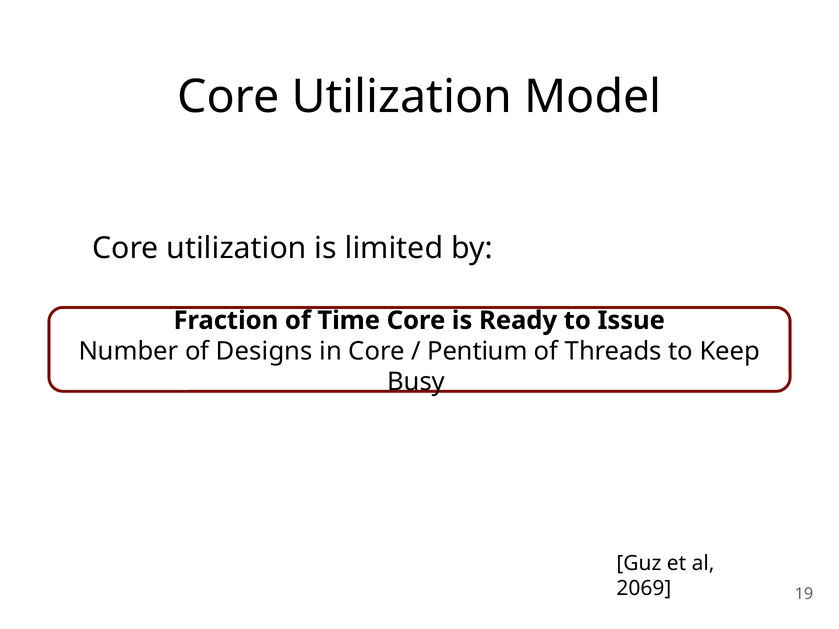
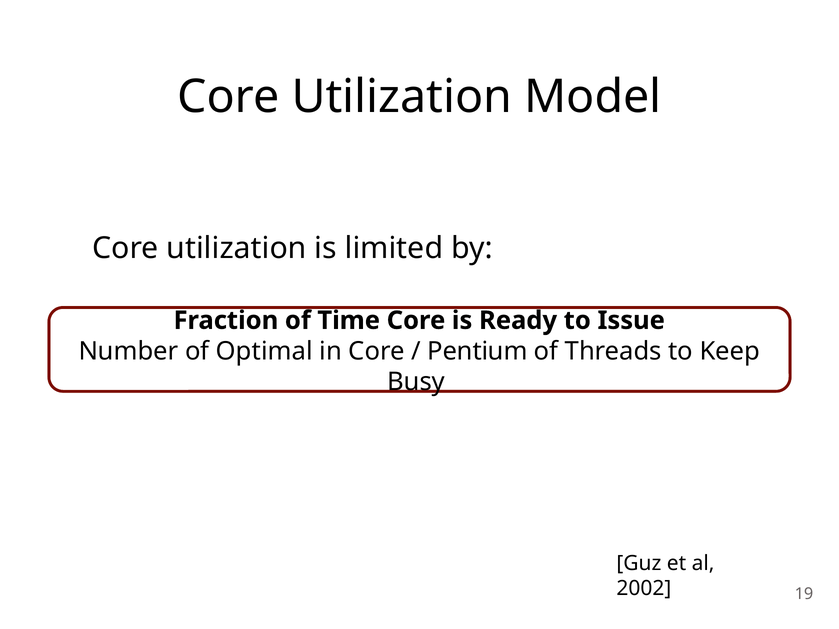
Designs: Designs -> Optimal
2069: 2069 -> 2002
